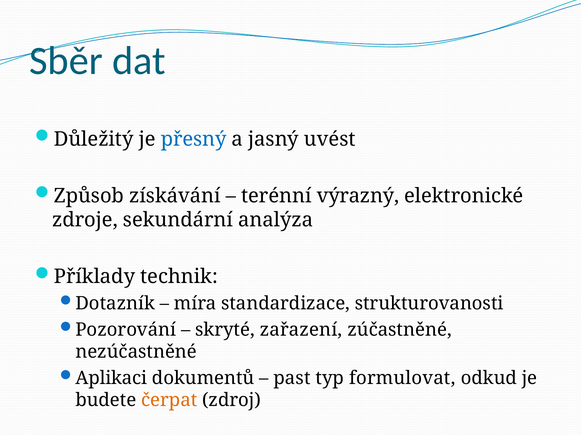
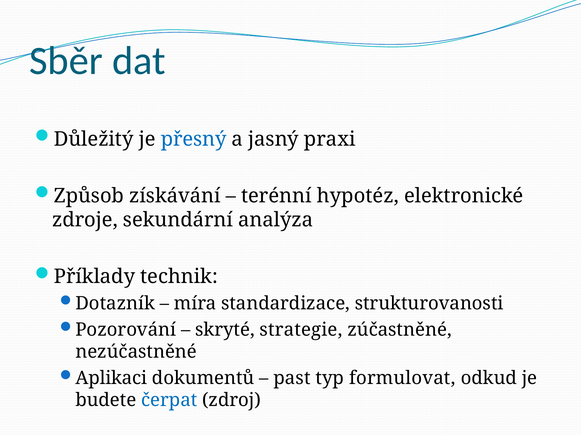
uvést: uvést -> praxi
výrazný: výrazný -> hypotéz
zařazení: zařazení -> strategie
čerpat colour: orange -> blue
